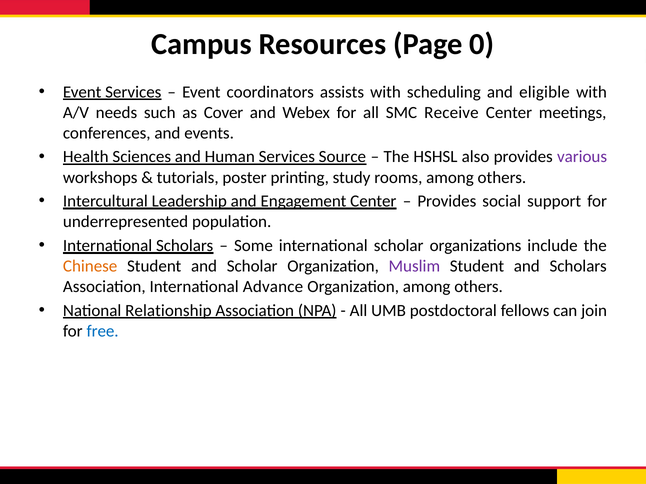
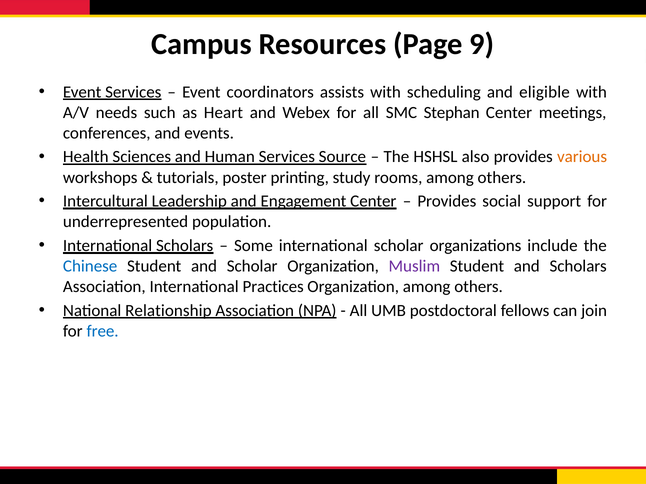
0: 0 -> 9
Cover: Cover -> Heart
Receive: Receive -> Stephan
various colour: purple -> orange
Chinese colour: orange -> blue
Advance: Advance -> Practices
